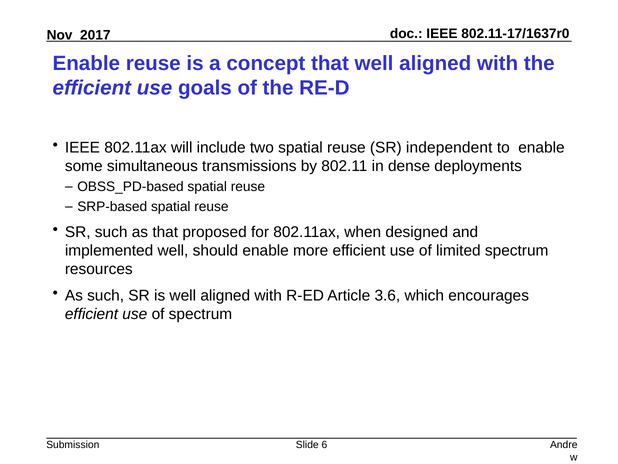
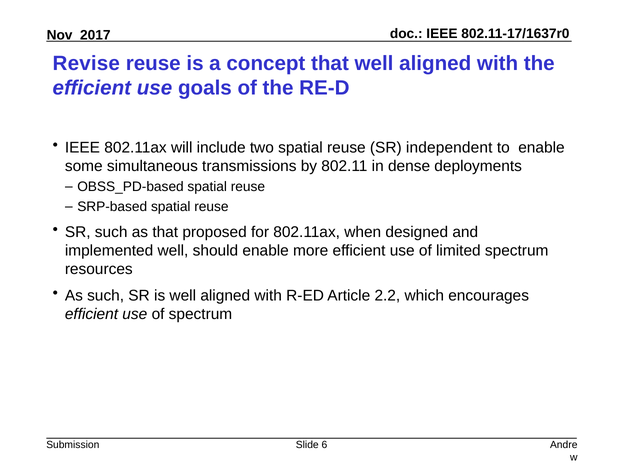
Enable at (86, 63): Enable -> Revise
3.6: 3.6 -> 2.2
